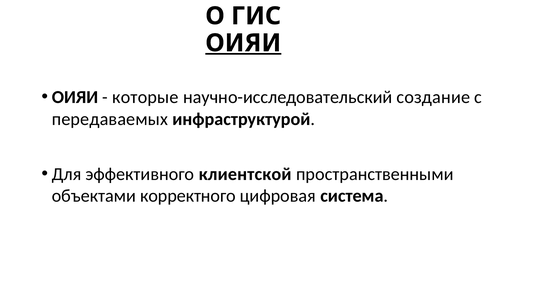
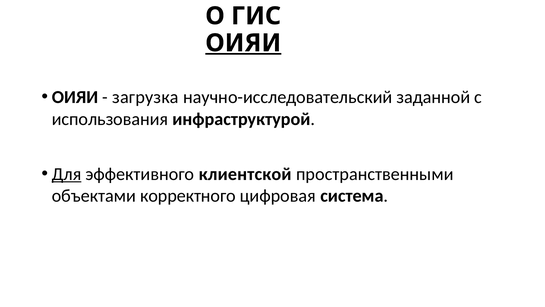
которые: которые -> загрузка
создание: создание -> заданной
передаваемых: передаваемых -> использования
Для underline: none -> present
